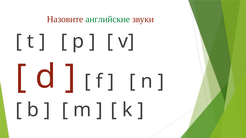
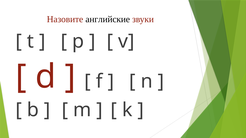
английские colour: green -> black
